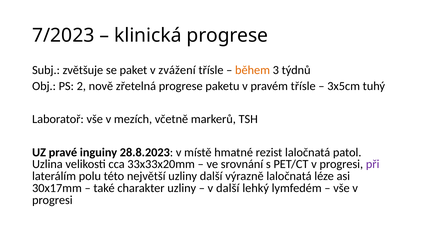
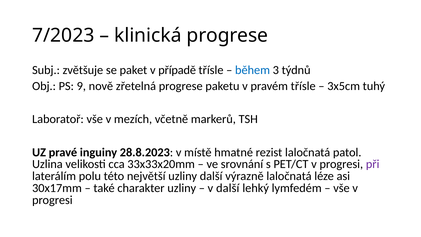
zvážení: zvážení -> případě
během colour: orange -> blue
2: 2 -> 9
